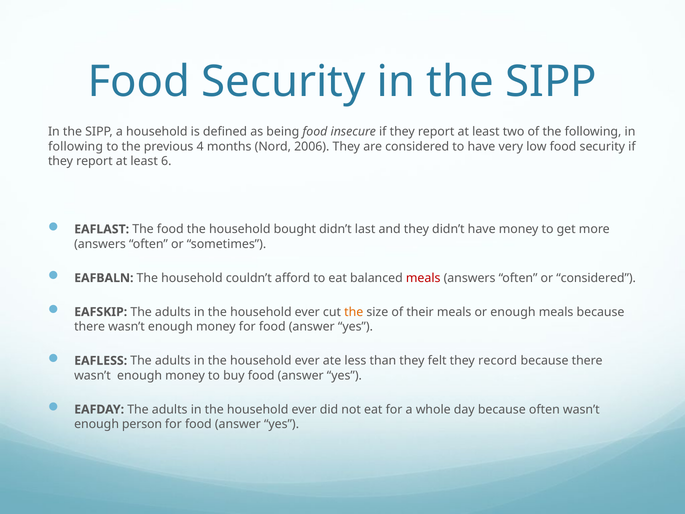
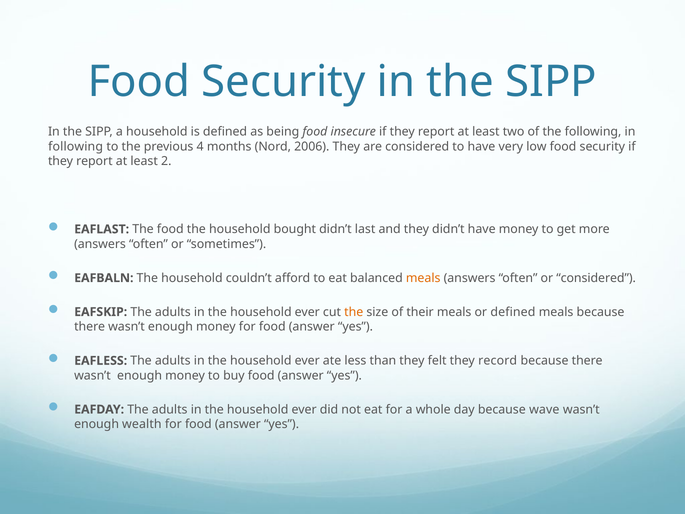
6: 6 -> 2
meals at (423, 278) colour: red -> orange
or enough: enough -> defined
because often: often -> wave
person: person -> wealth
